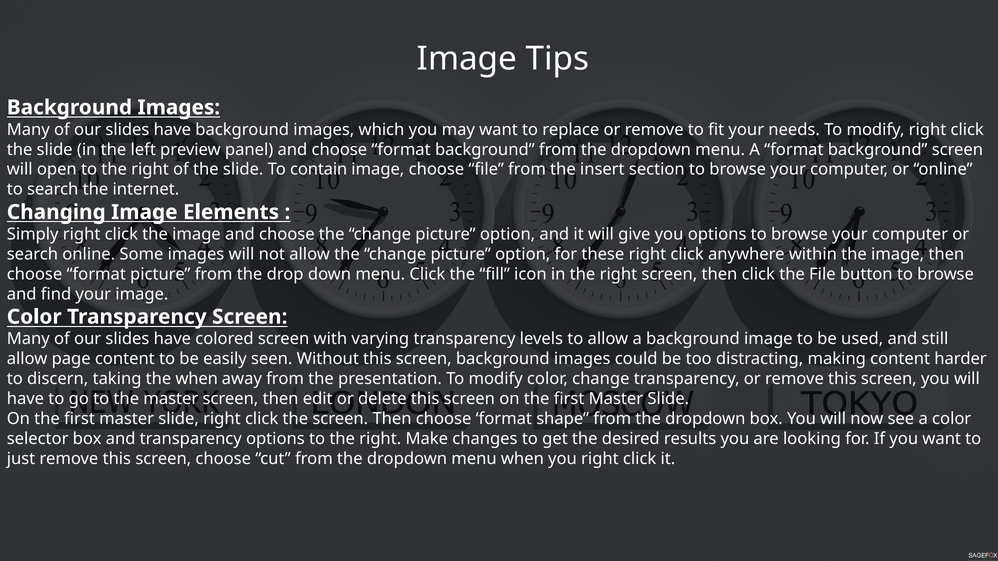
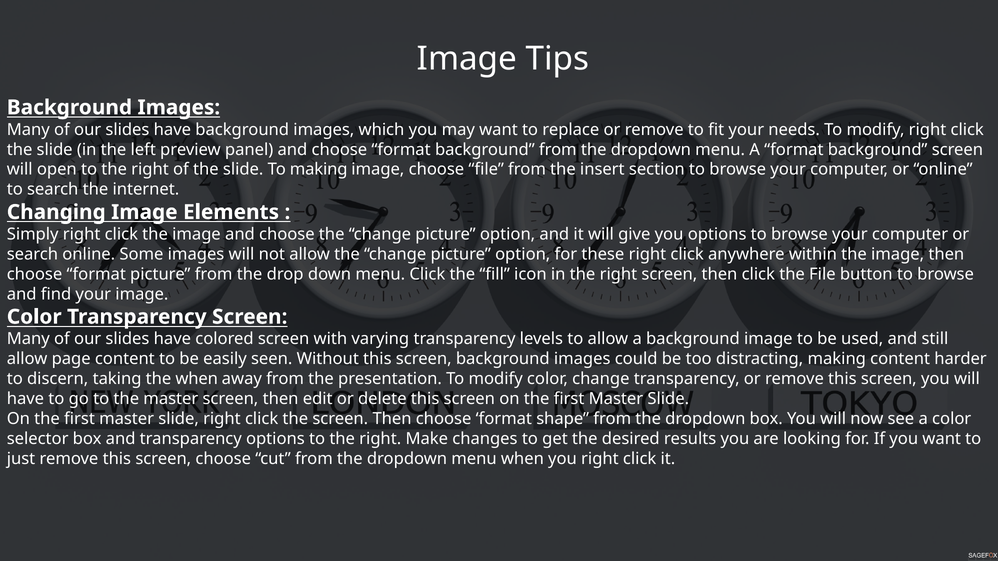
To contain: contain -> making
